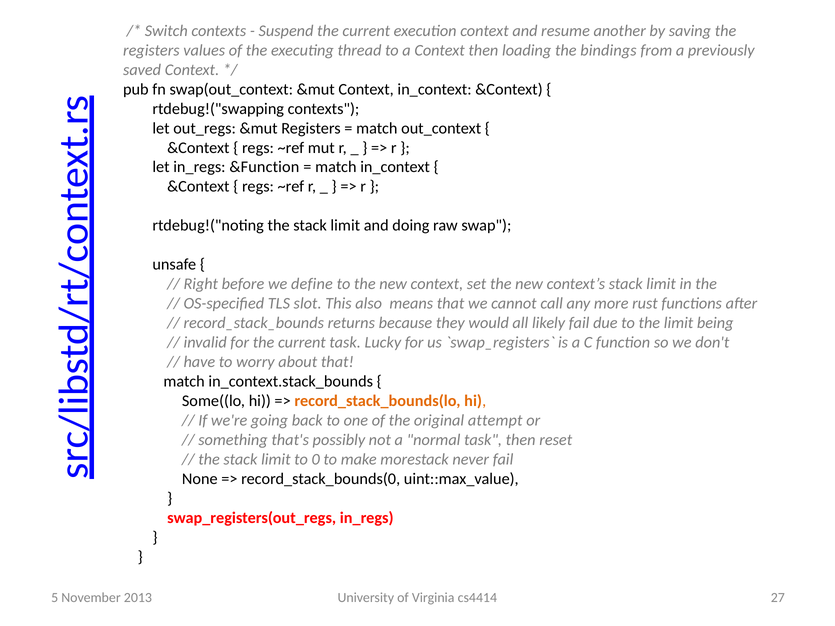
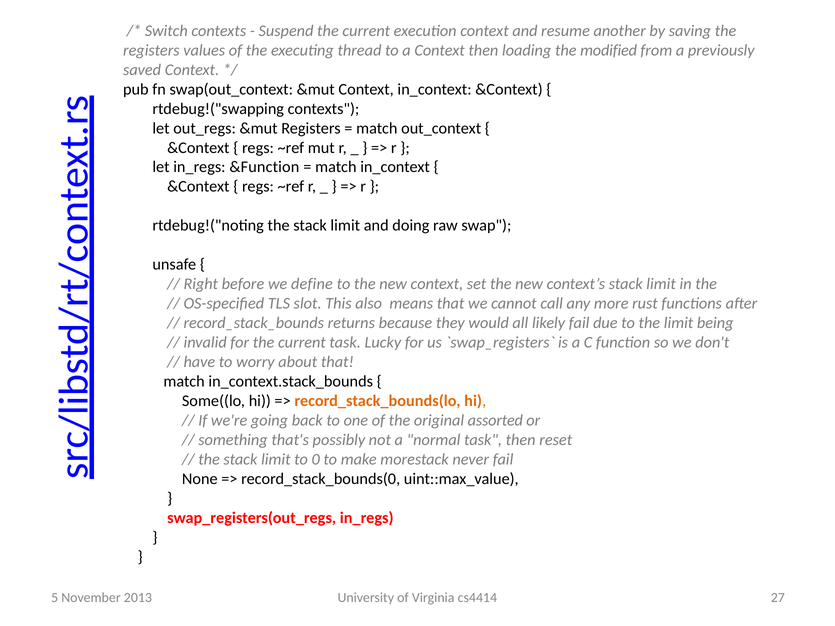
bindings: bindings -> modified
attempt: attempt -> assorted
